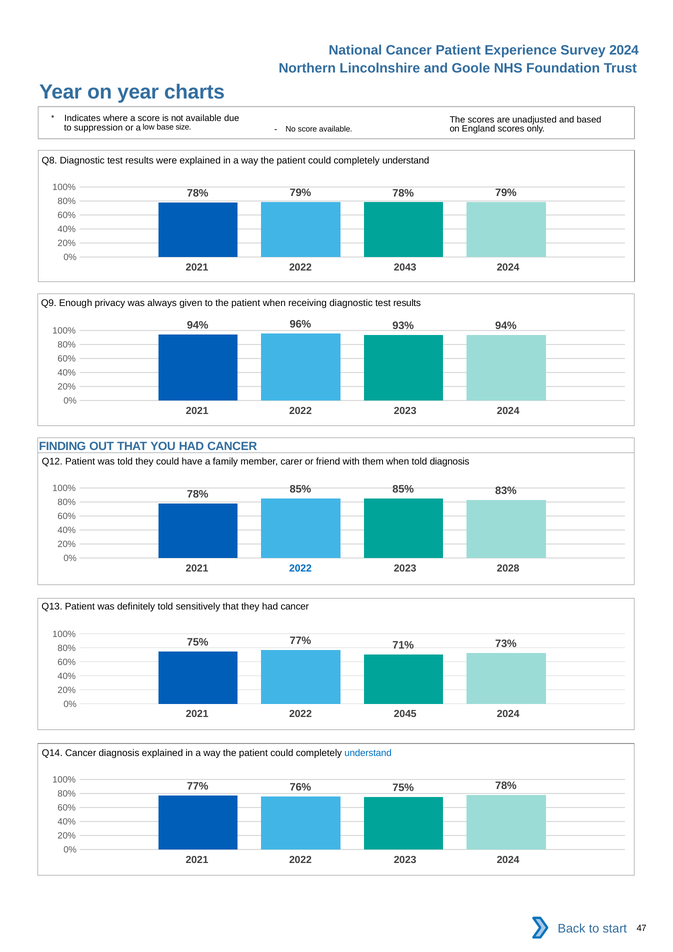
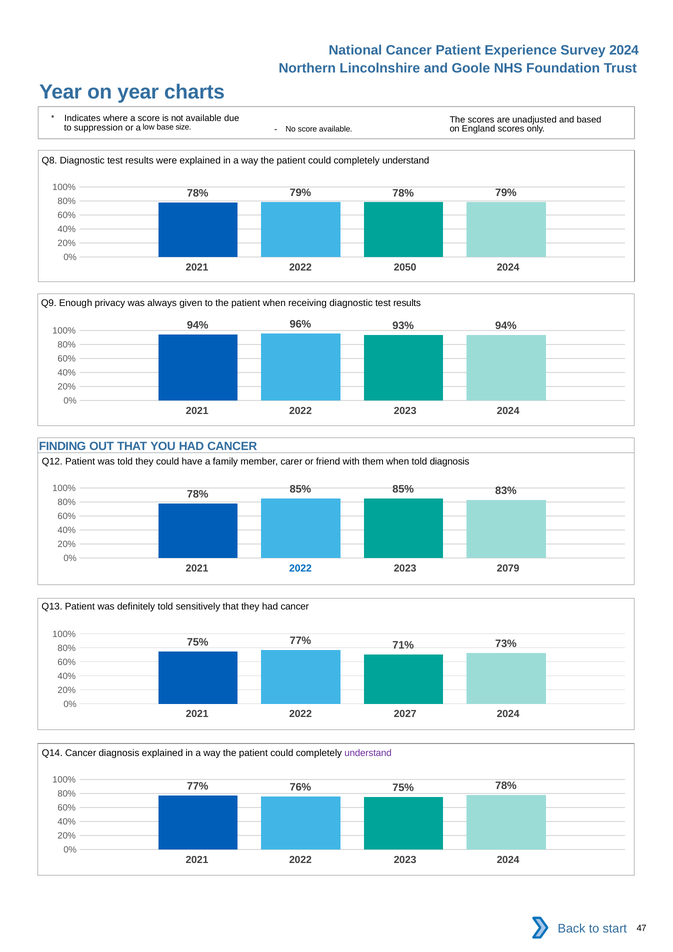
2043: 2043 -> 2050
2028: 2028 -> 2079
2045: 2045 -> 2027
understand at (368, 754) colour: blue -> purple
